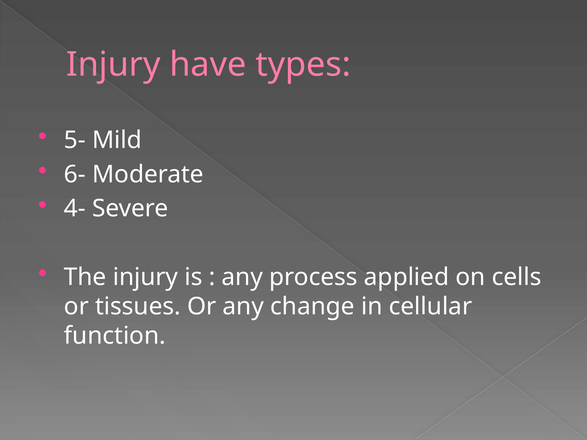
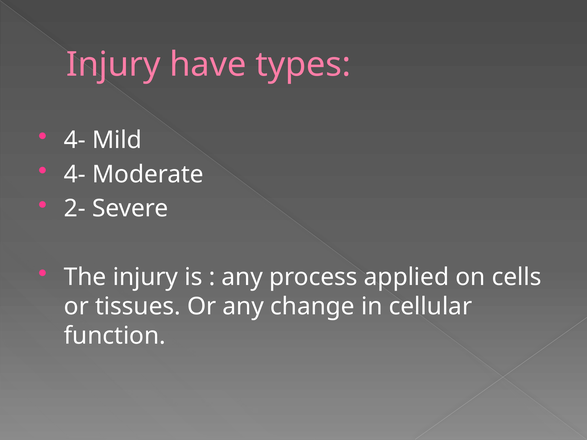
5- at (75, 140): 5- -> 4-
6- at (75, 174): 6- -> 4-
4-: 4- -> 2-
